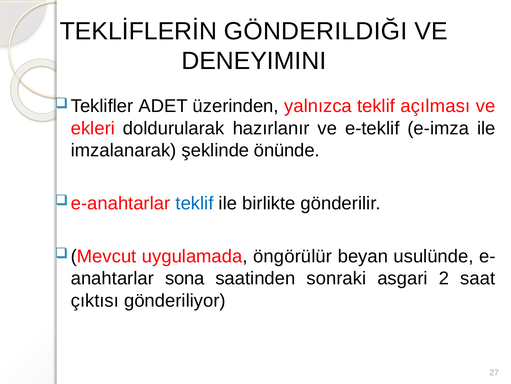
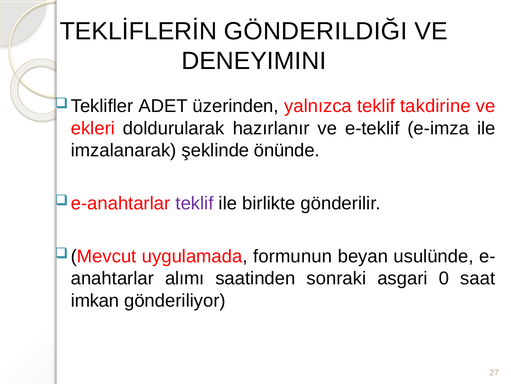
açılması: açılması -> takdirine
teklif at (195, 203) colour: blue -> purple
öngörülür: öngörülür -> formunun
sona: sona -> alımı
2: 2 -> 0
çıktısı: çıktısı -> imkan
